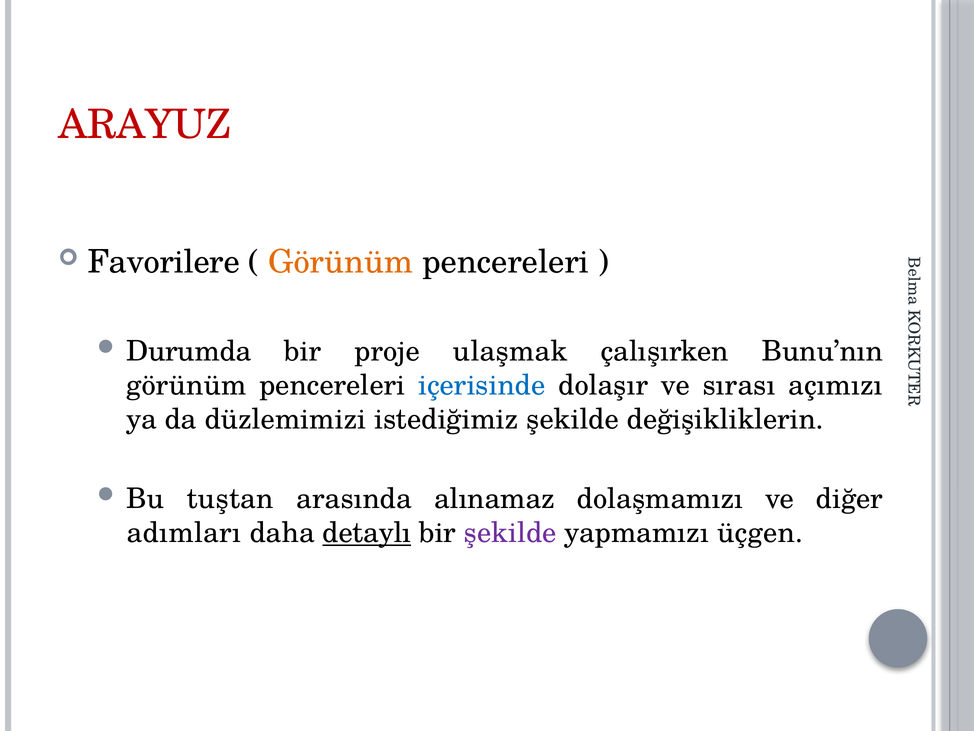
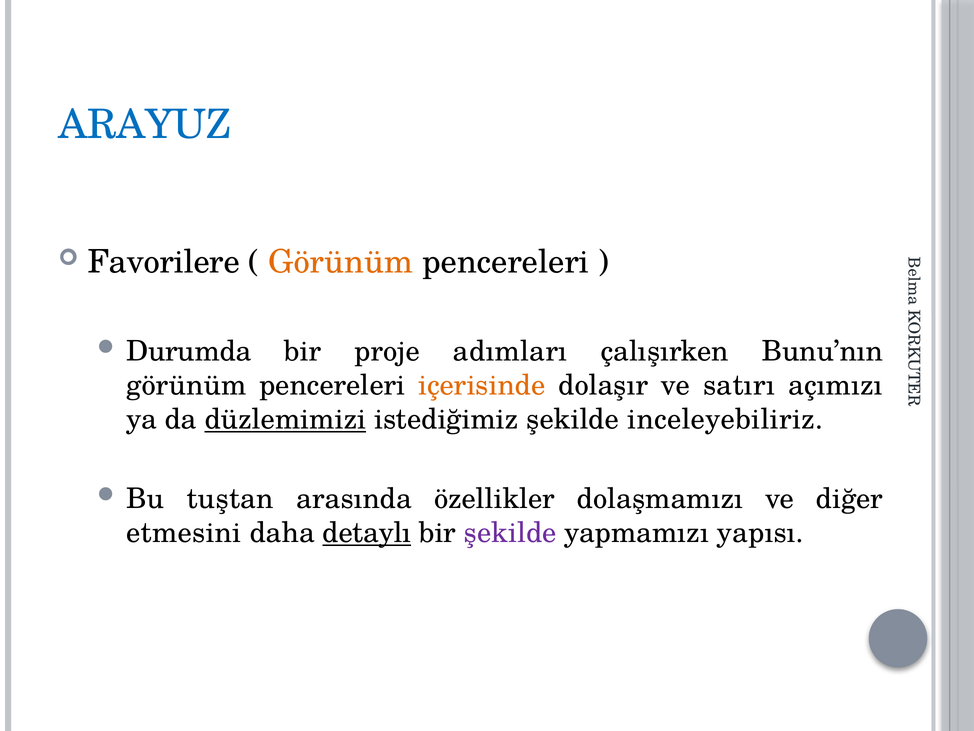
ARAYUZ colour: red -> blue
ulaşmak: ulaşmak -> adımları
içerisinde colour: blue -> orange
sırası: sırası -> satırı
düzlemimizi underline: none -> present
değişikliklerin: değişikliklerin -> inceleyebiliriz
alınamaz: alınamaz -> özellikler
adımları: adımları -> etmesini
üçgen: üçgen -> yapısı
